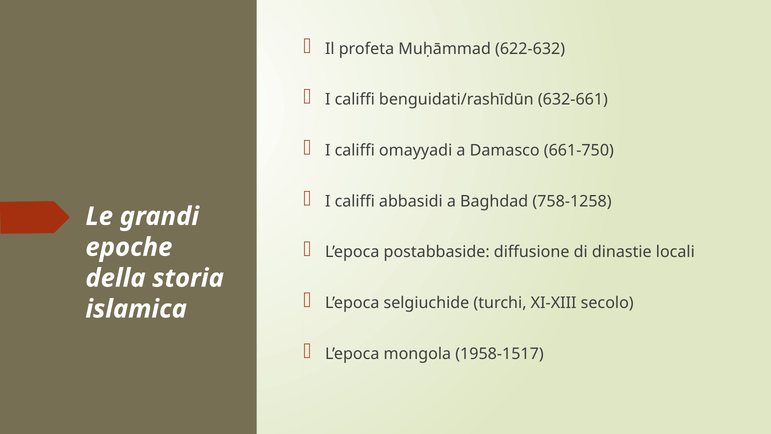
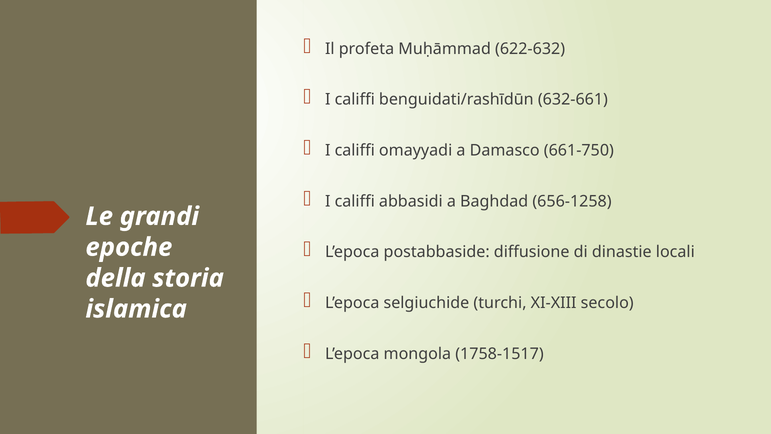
758-1258: 758-1258 -> 656-1258
1958-1517: 1958-1517 -> 1758-1517
